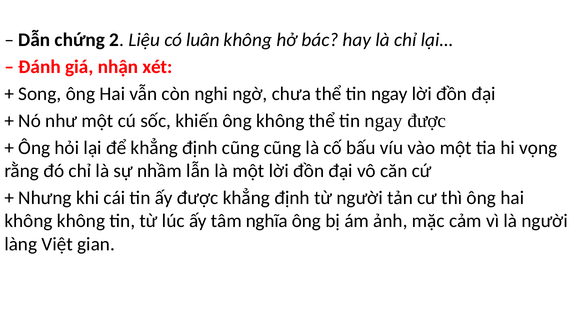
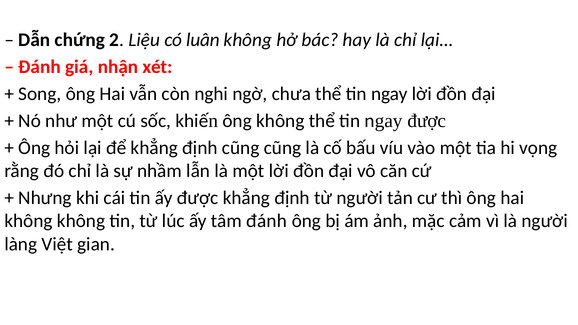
tâm nghĩa: nghĩa -> đánh
